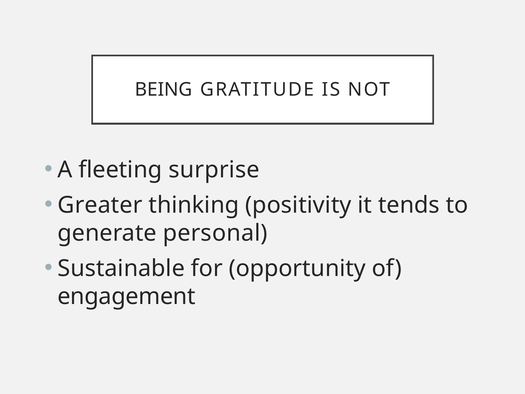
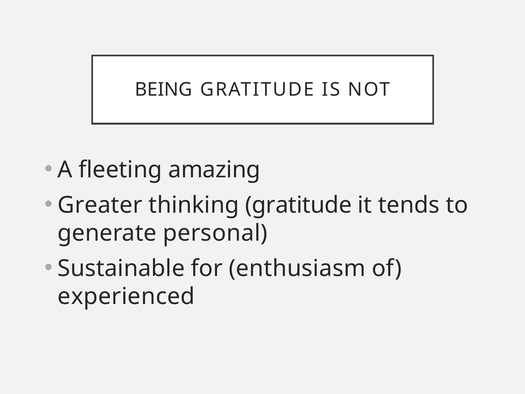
surprise: surprise -> amazing
thinking positivity: positivity -> gratitude
opportunity: opportunity -> enthusiasm
engagement: engagement -> experienced
